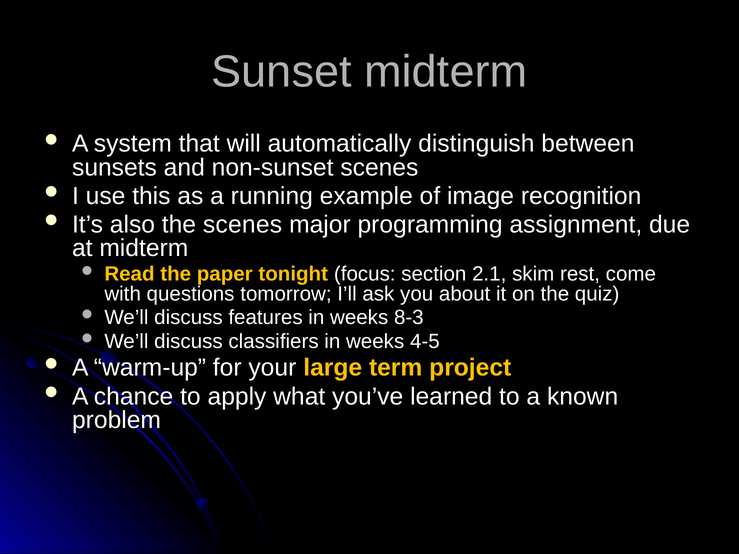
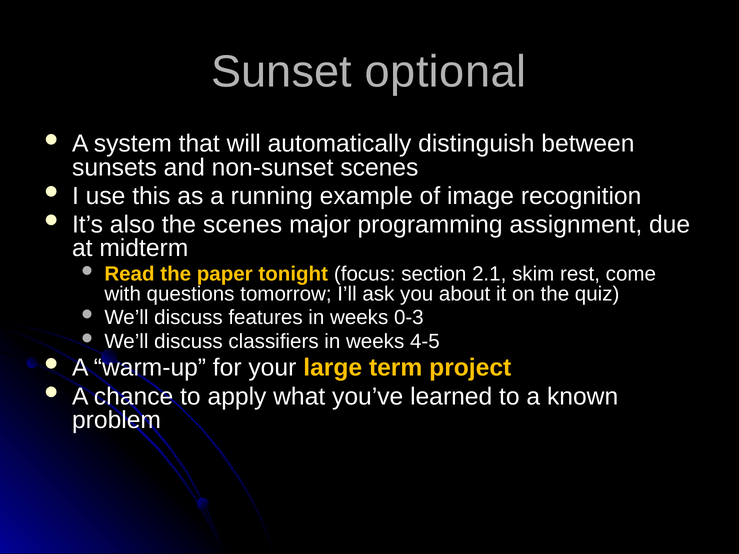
Sunset midterm: midterm -> optional
8-3: 8-3 -> 0-3
